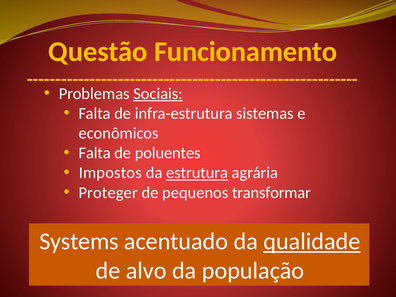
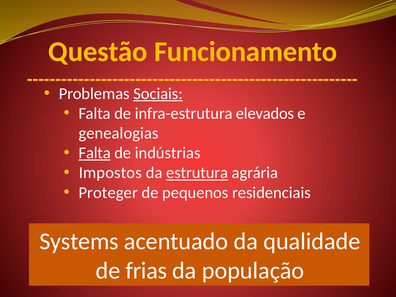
sistemas: sistemas -> elevados
econômicos: econômicos -> genealogias
Falta at (95, 153) underline: none -> present
poluentes: poluentes -> indústrias
transformar: transformar -> residenciais
qualidade underline: present -> none
alvo: alvo -> frias
